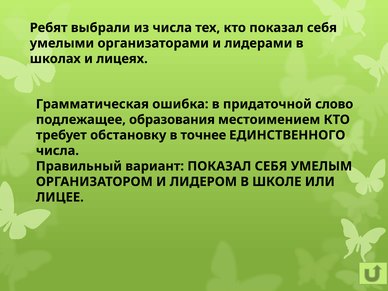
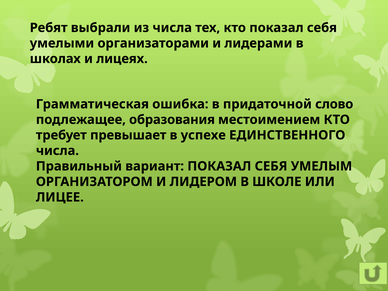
обстановку: обстановку -> превышает
точнее: точнее -> успехе
